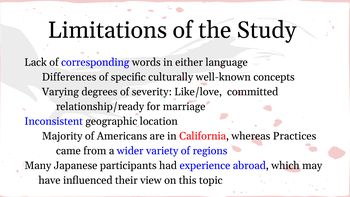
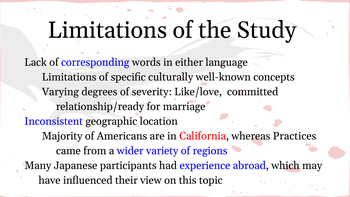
Differences at (69, 77): Differences -> Limitations
